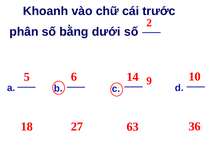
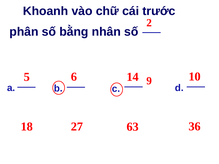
dưới: dưới -> nhân
